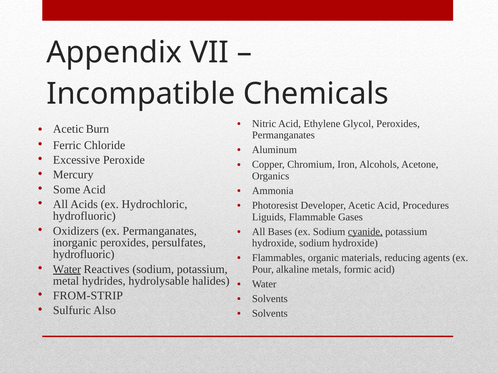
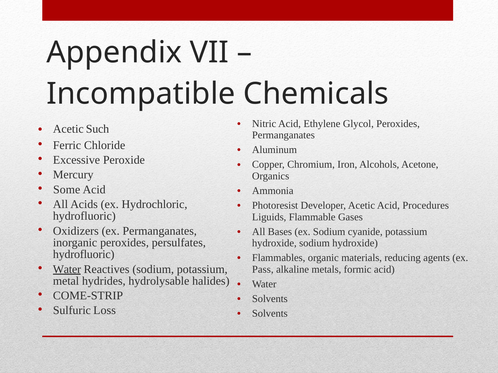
Burn: Burn -> Such
cyanide underline: present -> none
Pour: Pour -> Pass
FROM-STRIP: FROM-STRIP -> COME-STRIP
Also: Also -> Loss
